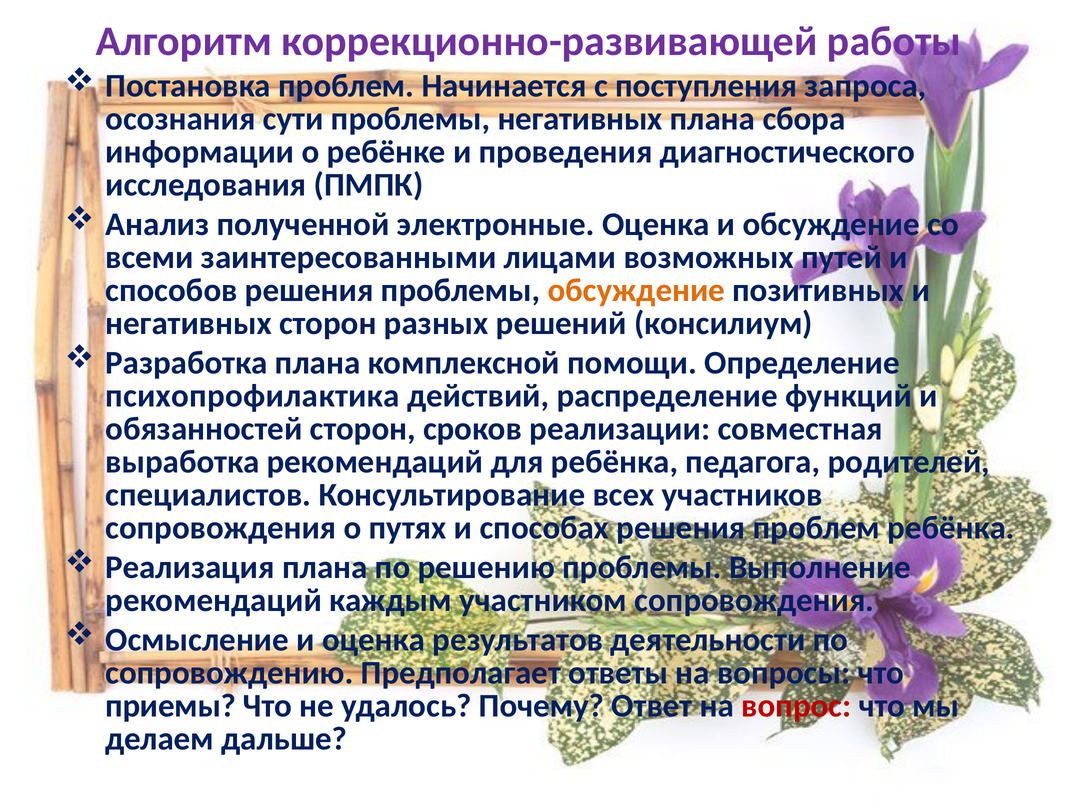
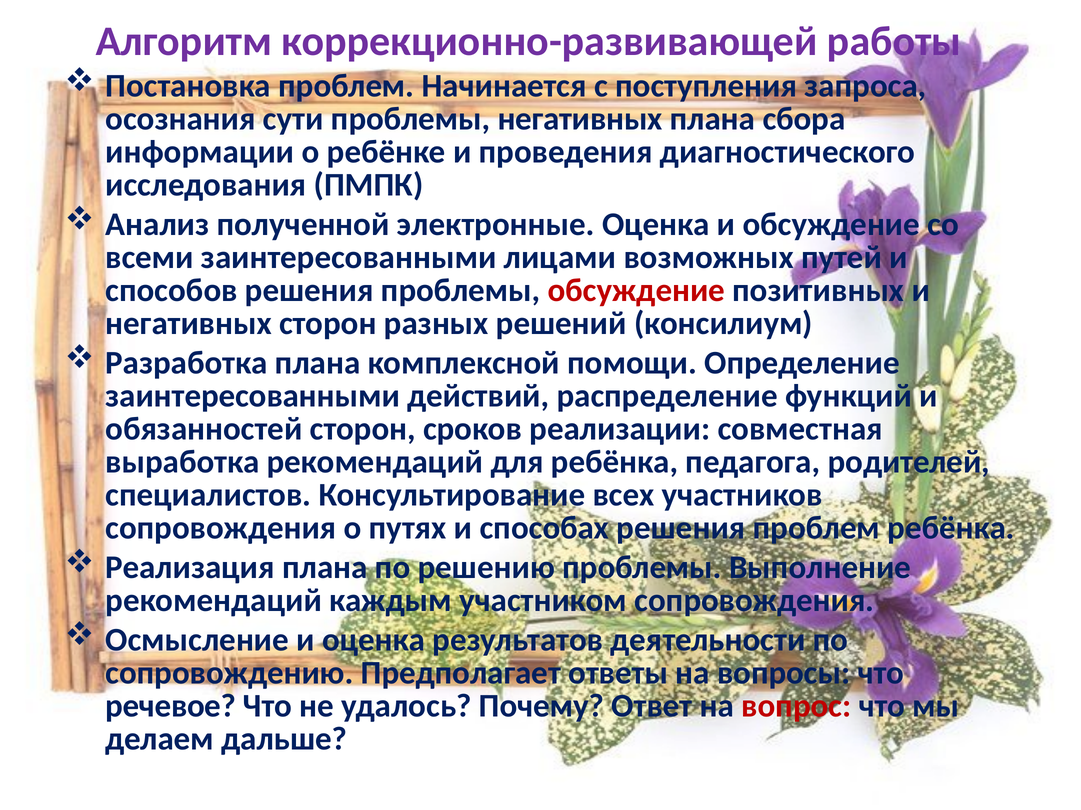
обсуждение at (636, 291) colour: orange -> red
психопрофилактика at (253, 396): психопрофилактика -> заинтересованными
приемы: приемы -> речевое
